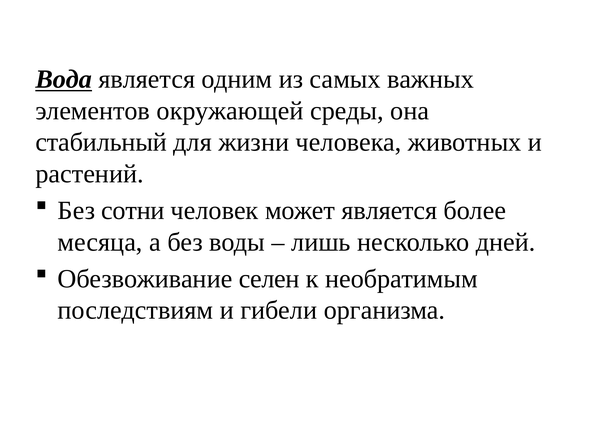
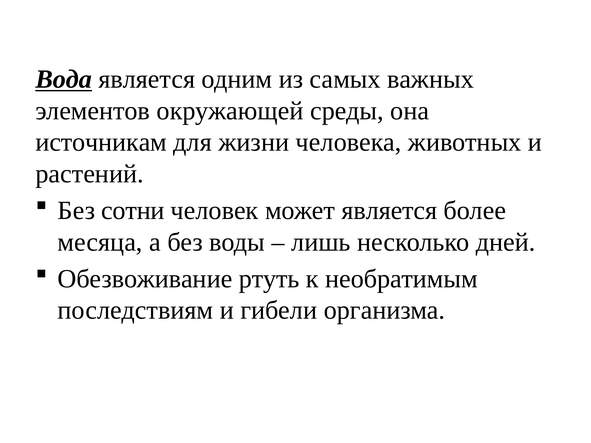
стабильный: стабильный -> источникам
селен: селен -> ртуть
